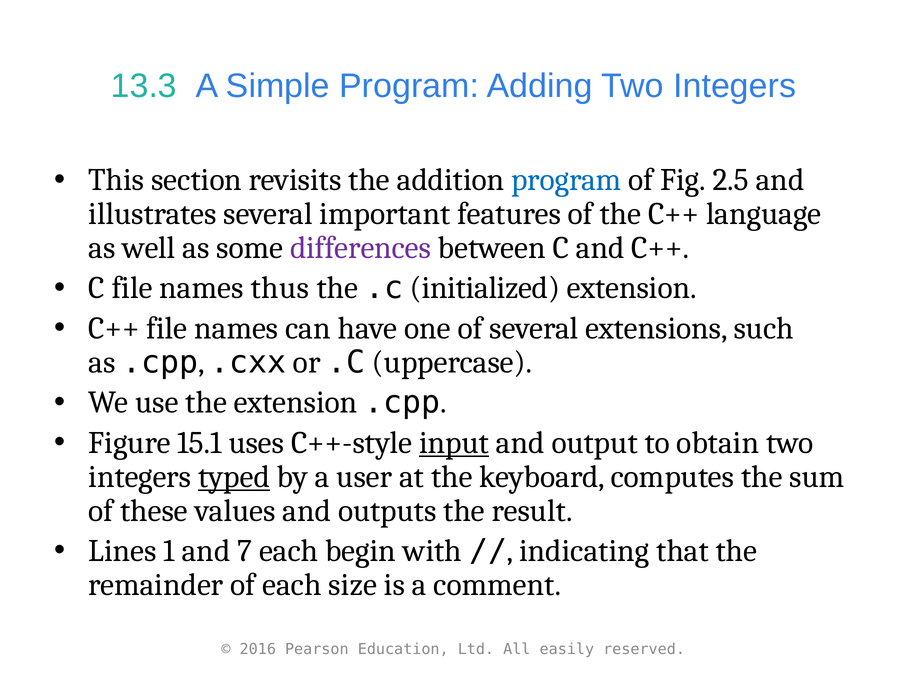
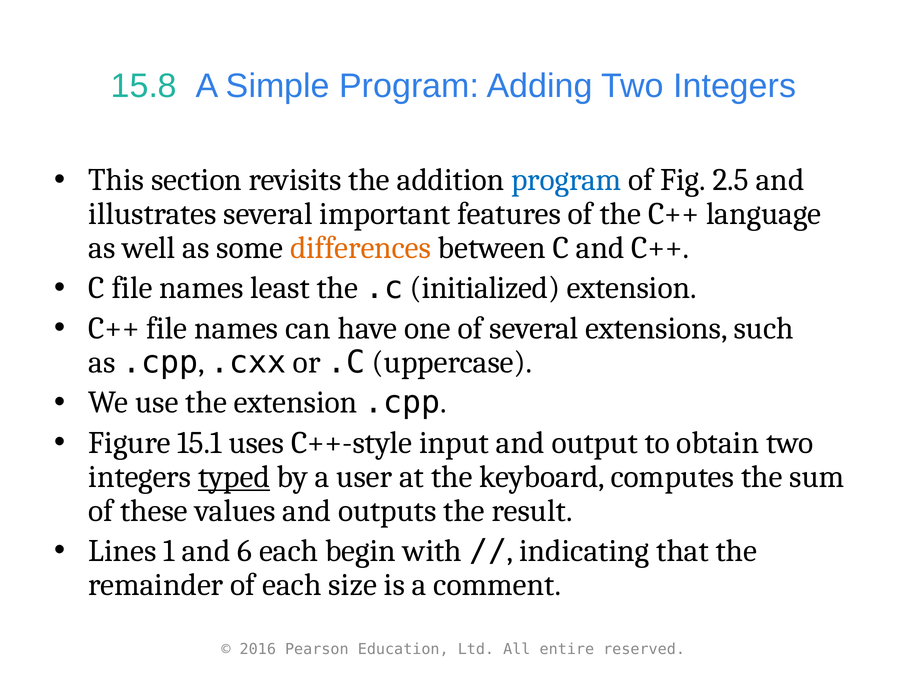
13.3: 13.3 -> 15.8
differences colour: purple -> orange
thus: thus -> least
input underline: present -> none
7: 7 -> 6
easily: easily -> entire
